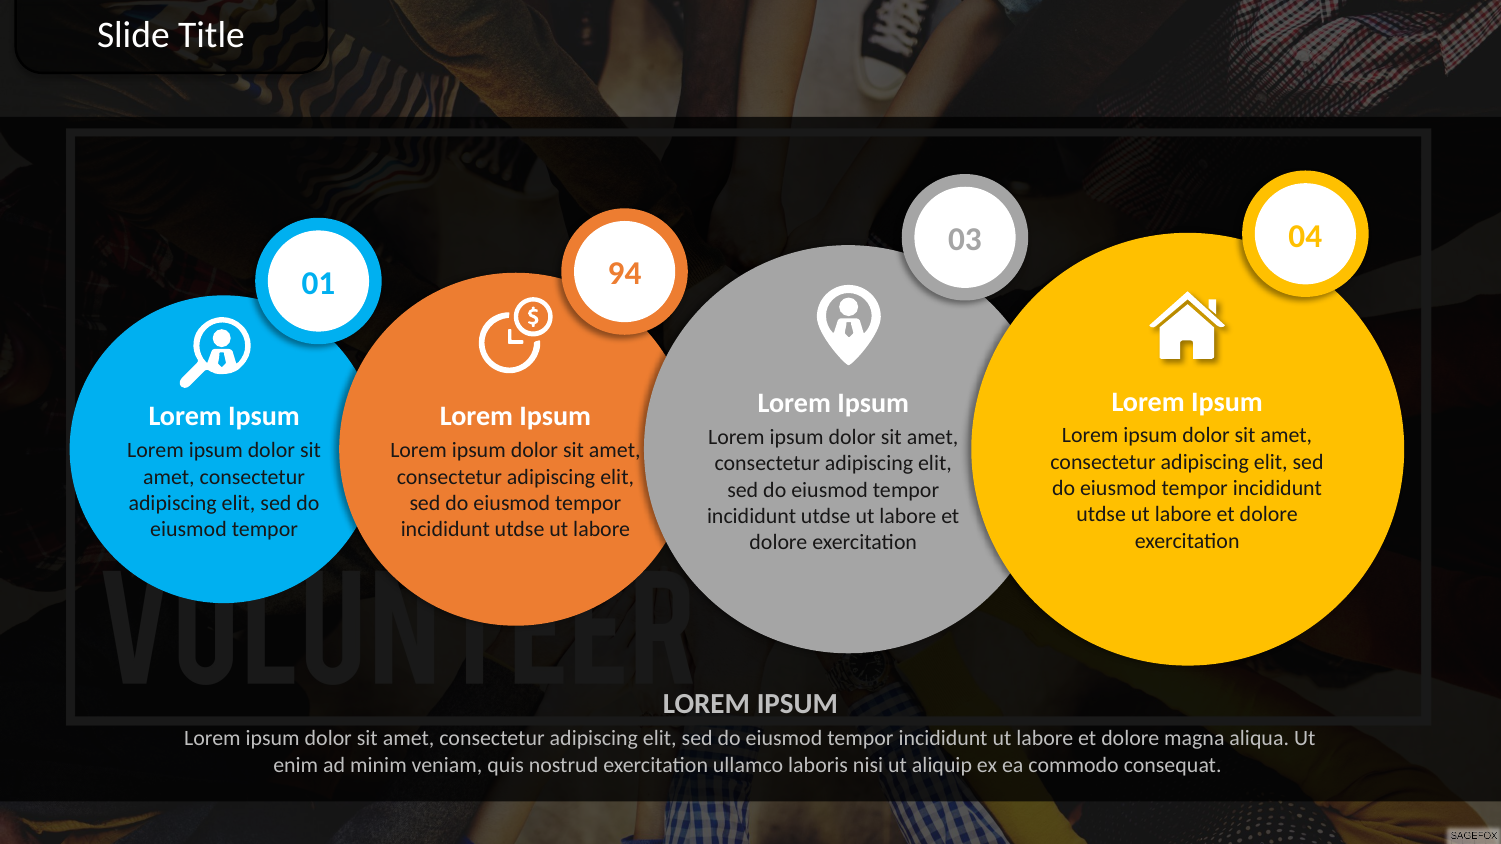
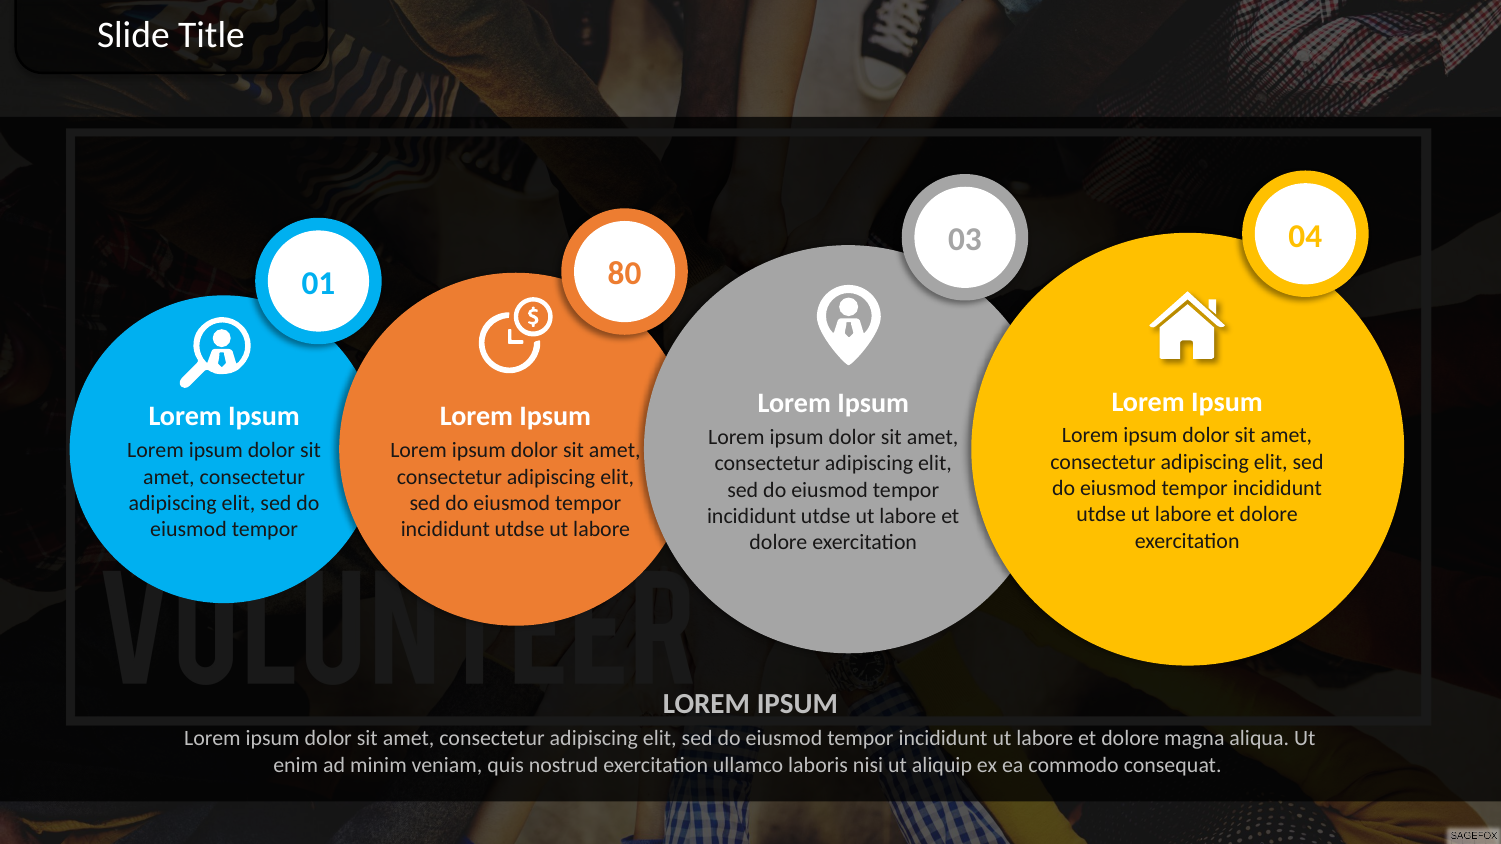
94: 94 -> 80
